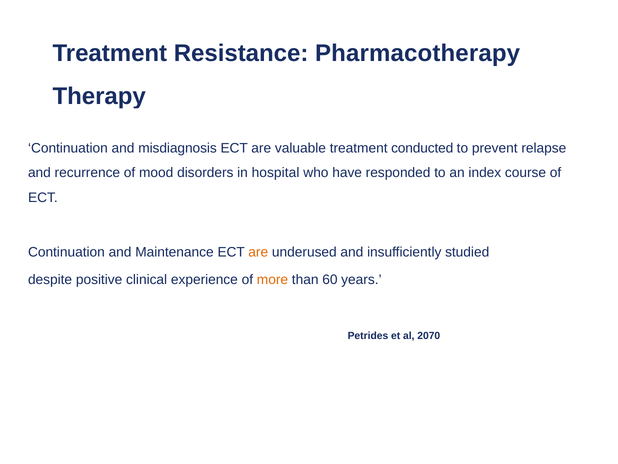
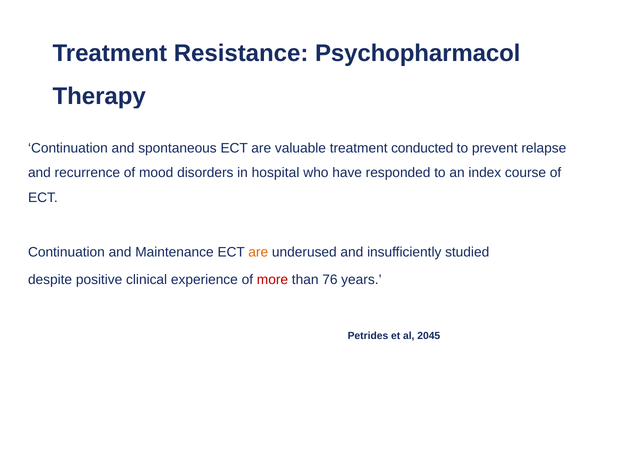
Pharmacotherapy: Pharmacotherapy -> Psychopharmacol
misdiagnosis: misdiagnosis -> spontaneous
more colour: orange -> red
60: 60 -> 76
2070: 2070 -> 2045
